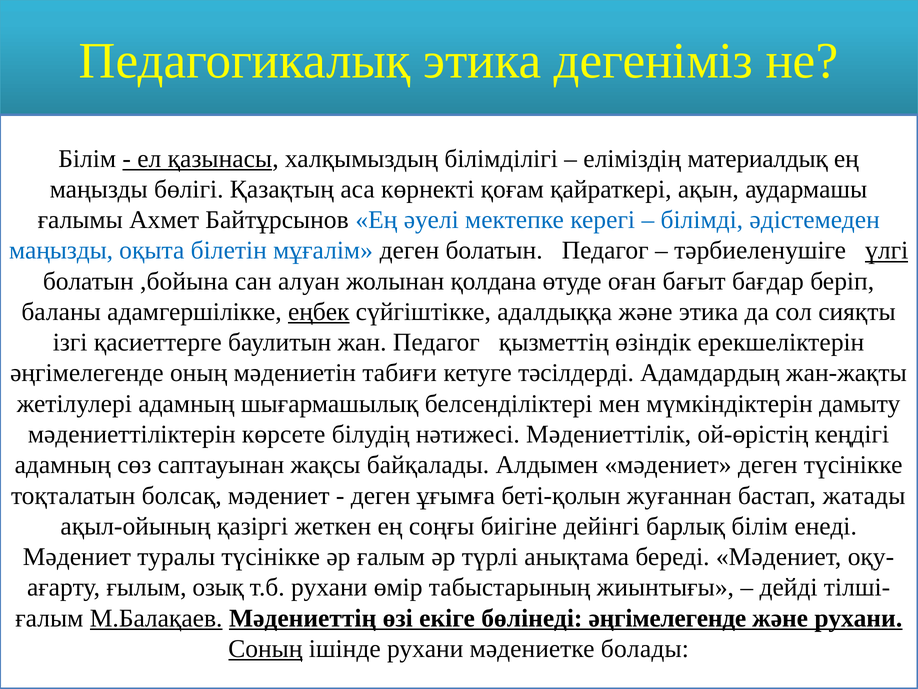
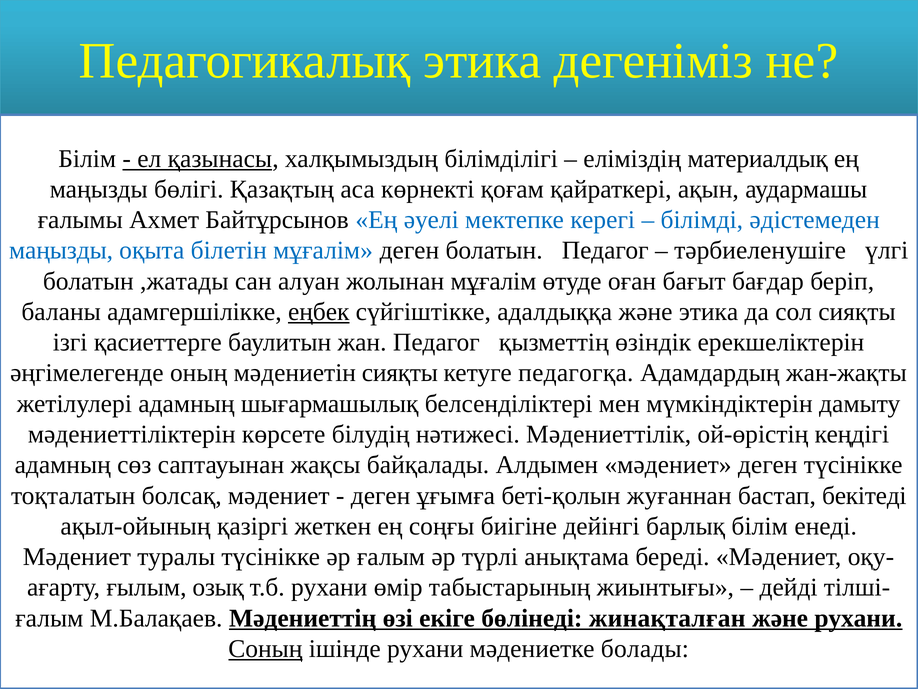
үлгі underline: present -> none
,бойына: ,бойына -> ,жатады
жолынан қолдана: қолдана -> мұғалім
мәдениетін табиғи: табиғи -> сияқты
тәсілдерді: тәсілдерді -> педагогқа
жатады: жатады -> бекітеді
М.Балақаев underline: present -> none
бөлінеді әңгімелегенде: әңгімелегенде -> жинақталған
